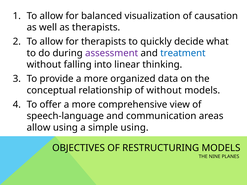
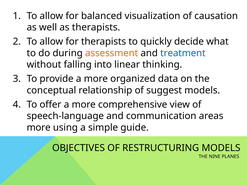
assessment colour: purple -> orange
of without: without -> suggest
allow at (39, 128): allow -> more
simple using: using -> guide
